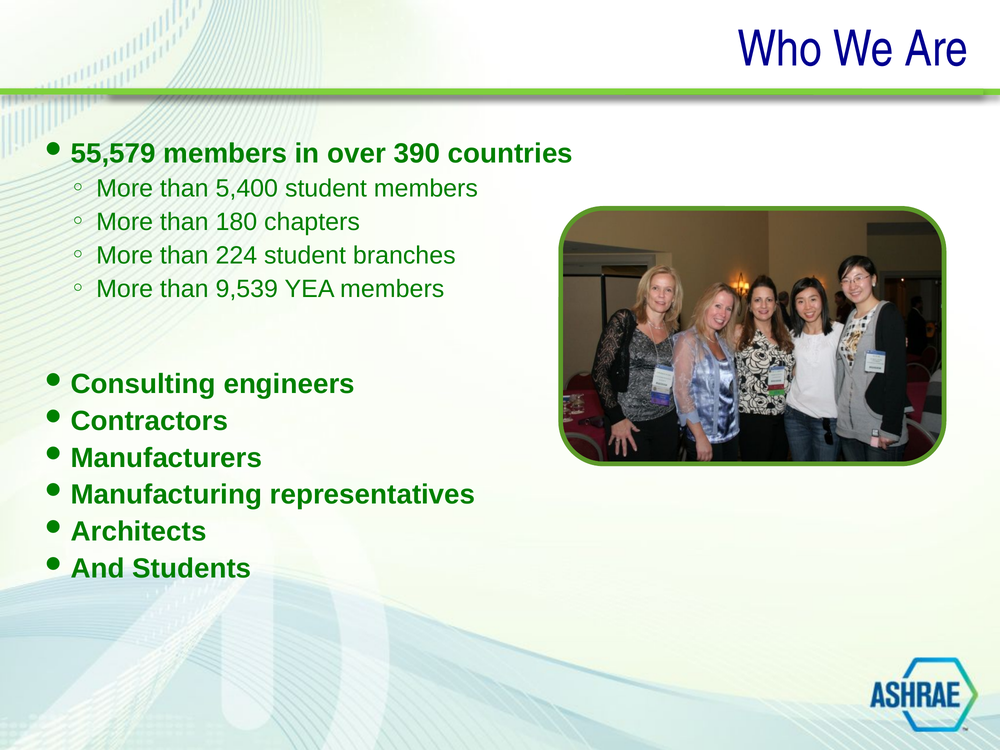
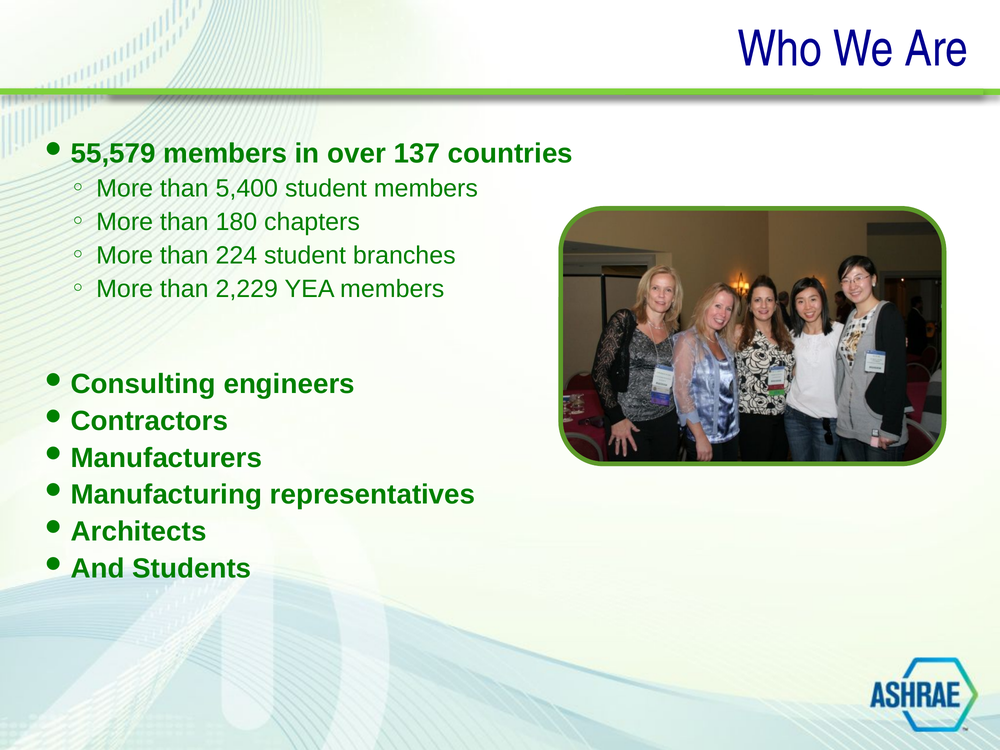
390: 390 -> 137
9,539: 9,539 -> 2,229
